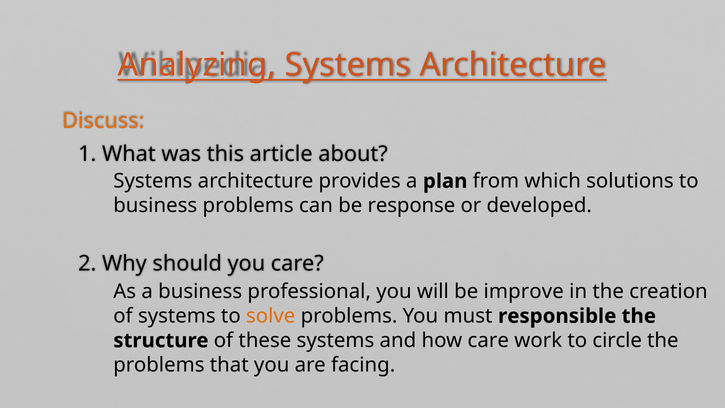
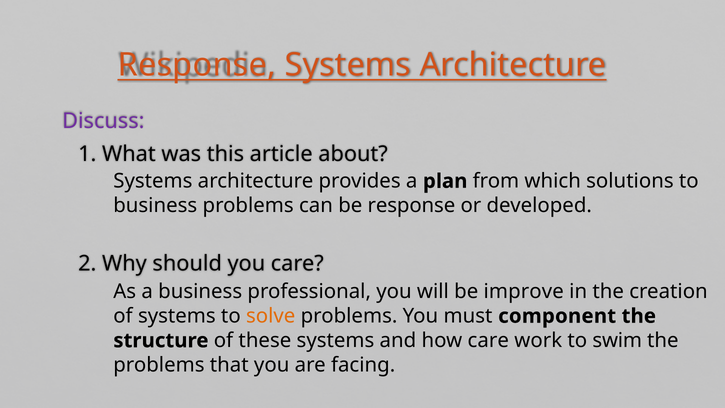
Analyzing at (197, 65): Analyzing -> Response
Discuss colour: orange -> purple
responsible: responsible -> component
circle: circle -> swim
